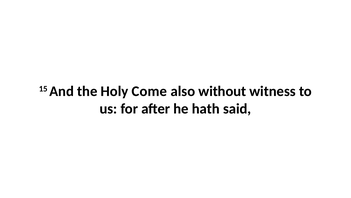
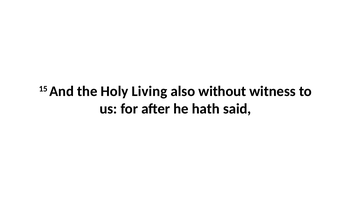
Come: Come -> Living
